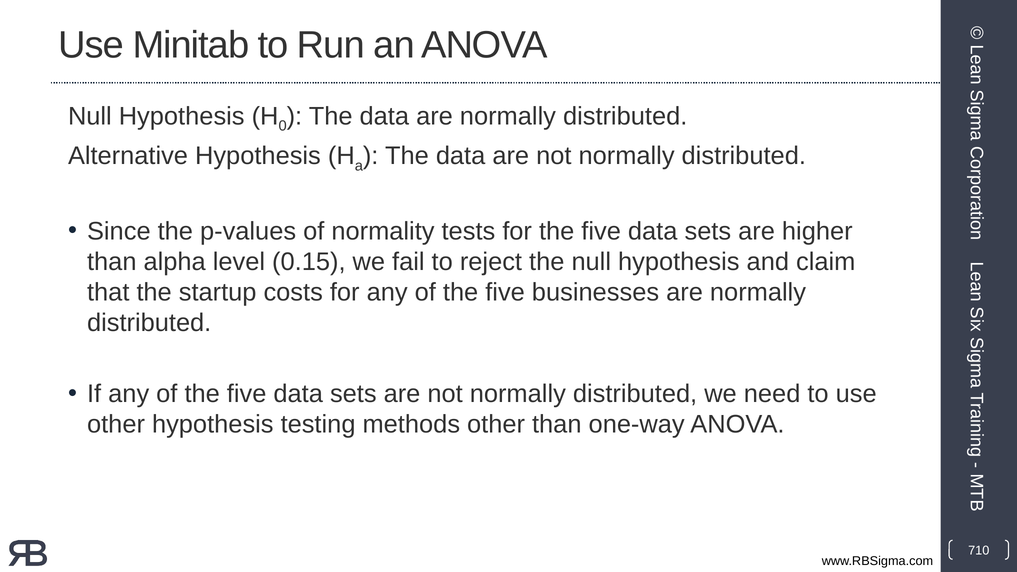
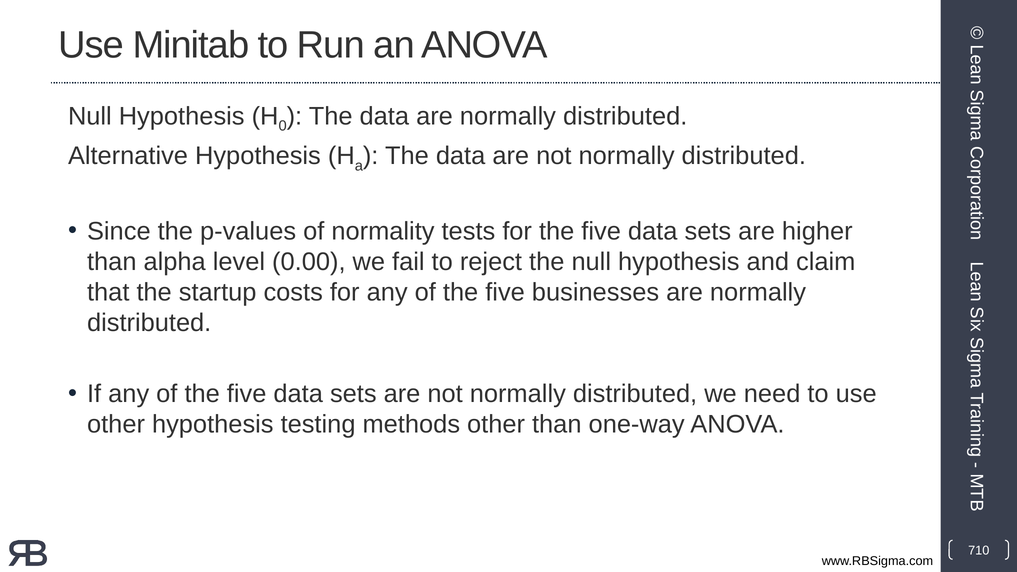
0.15: 0.15 -> 0.00
